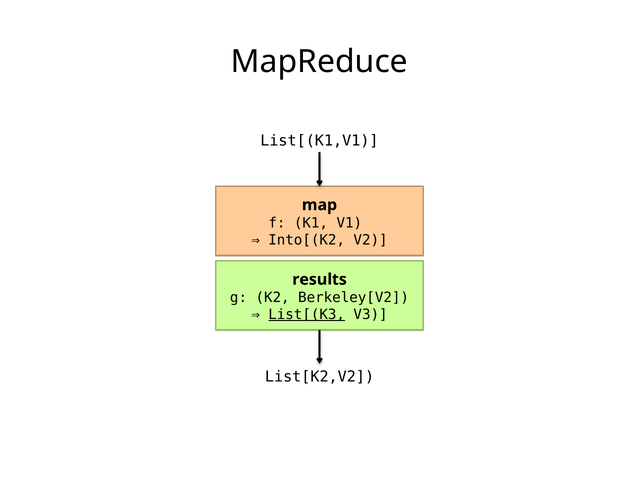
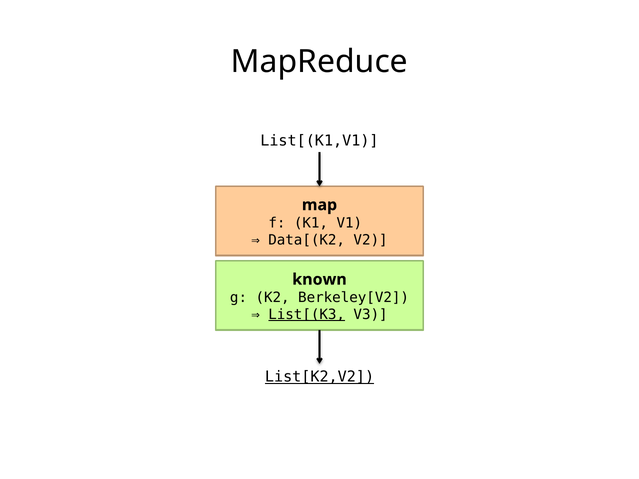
Into[(K2: Into[(K2 -> Data[(K2
results: results -> known
List[K2,V2 underline: none -> present
